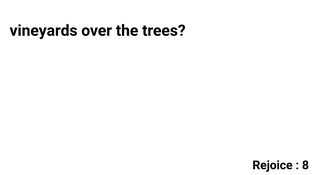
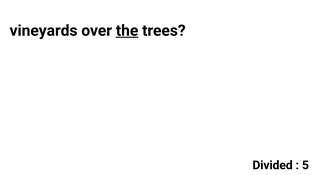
the underline: none -> present
Rejoice: Rejoice -> Divided
8: 8 -> 5
